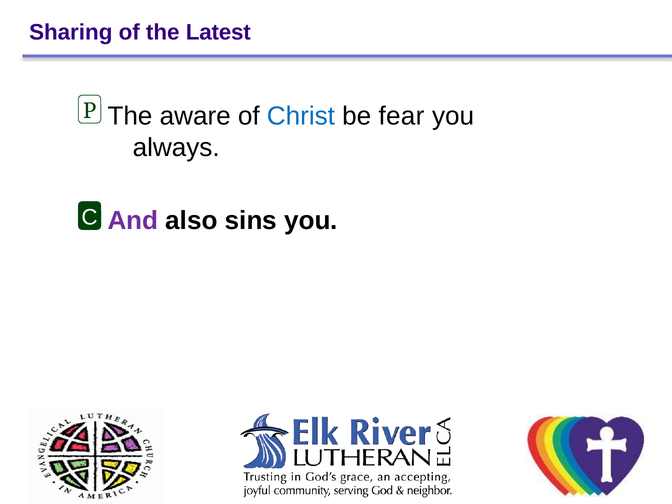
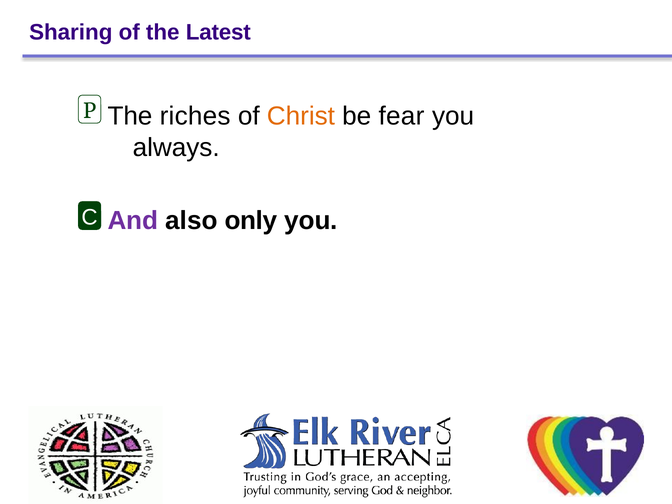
aware: aware -> riches
Christ colour: blue -> orange
sins: sins -> only
